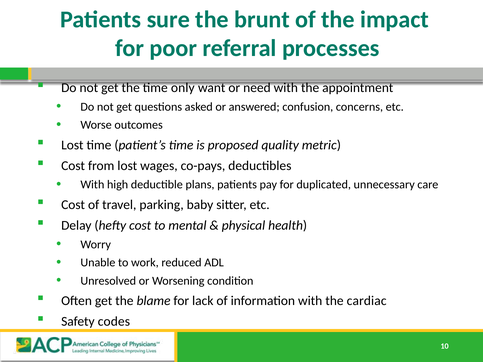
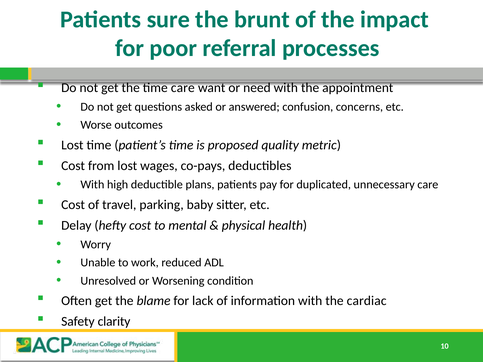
time only: only -> care
codes: codes -> clarity
